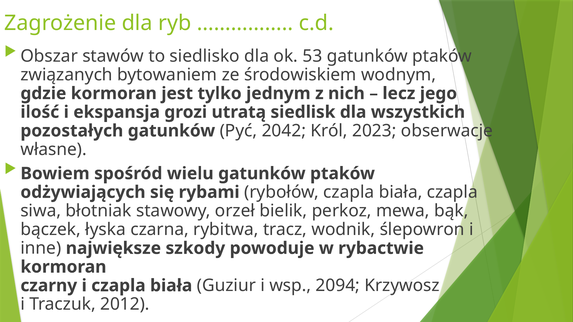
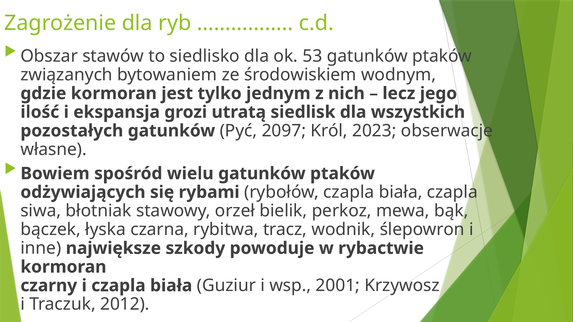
2042: 2042 -> 2097
2094: 2094 -> 2001
